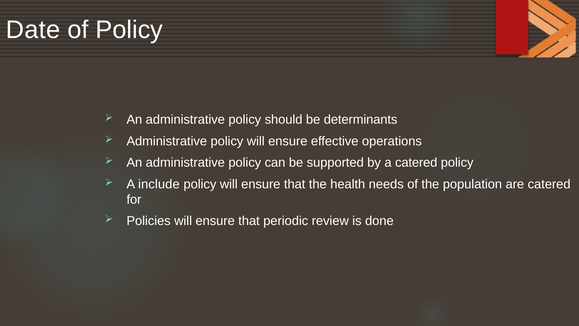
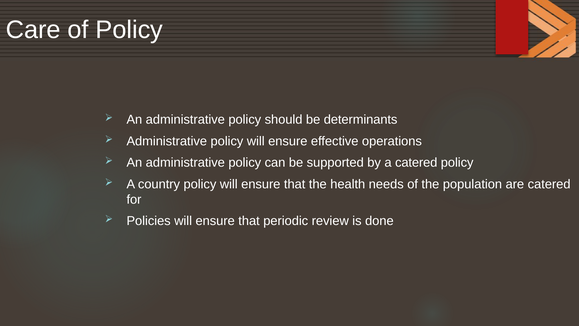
Date: Date -> Care
include: include -> country
